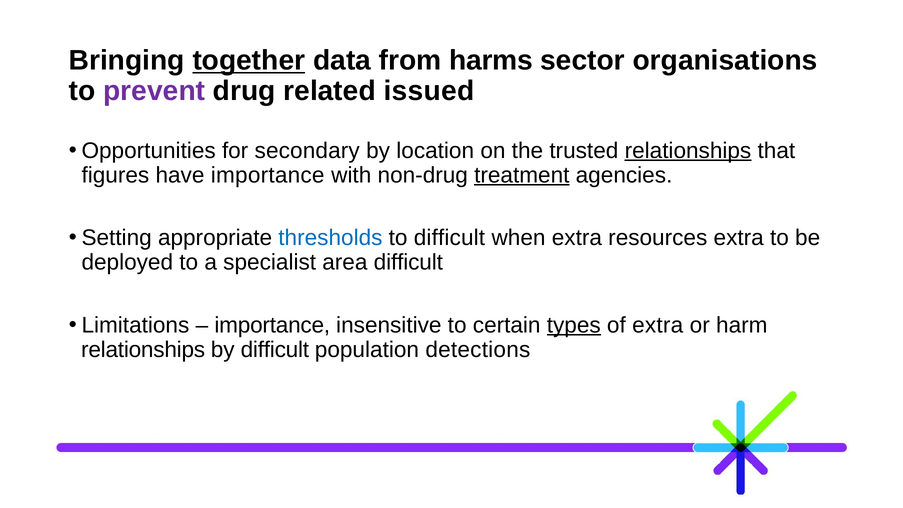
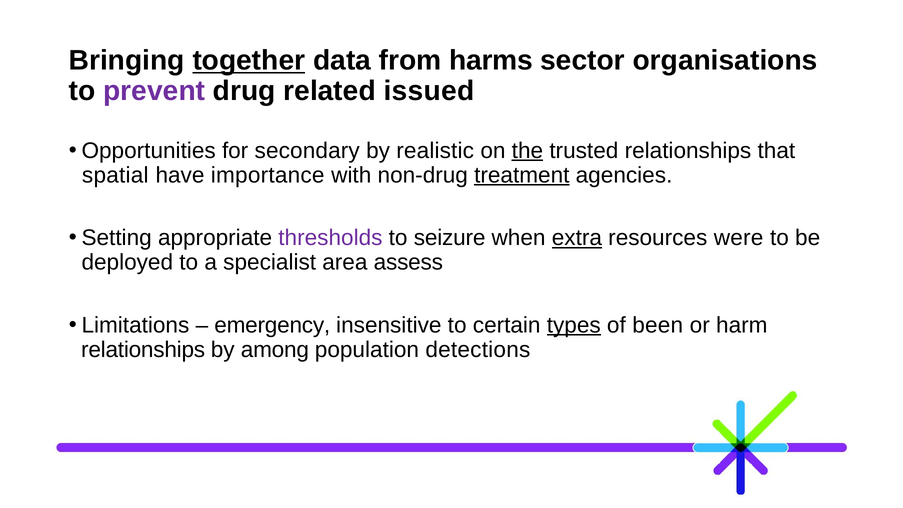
location: location -> realistic
the underline: none -> present
relationships at (688, 151) underline: present -> none
figures: figures -> spatial
thresholds colour: blue -> purple
to difficult: difficult -> seizure
extra at (577, 238) underline: none -> present
resources extra: extra -> were
area difficult: difficult -> assess
importance at (272, 325): importance -> emergency
of extra: extra -> been
by difficult: difficult -> among
